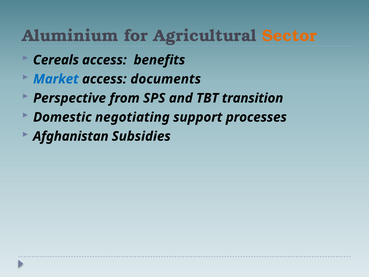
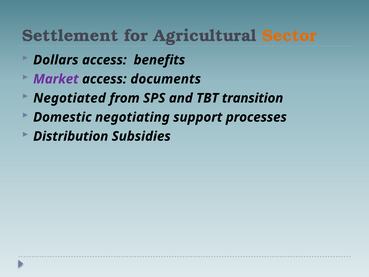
Aluminium: Aluminium -> Settlement
Cereals: Cereals -> Dollars
Market colour: blue -> purple
Perspective: Perspective -> Negotiated
Afghanistan: Afghanistan -> Distribution
